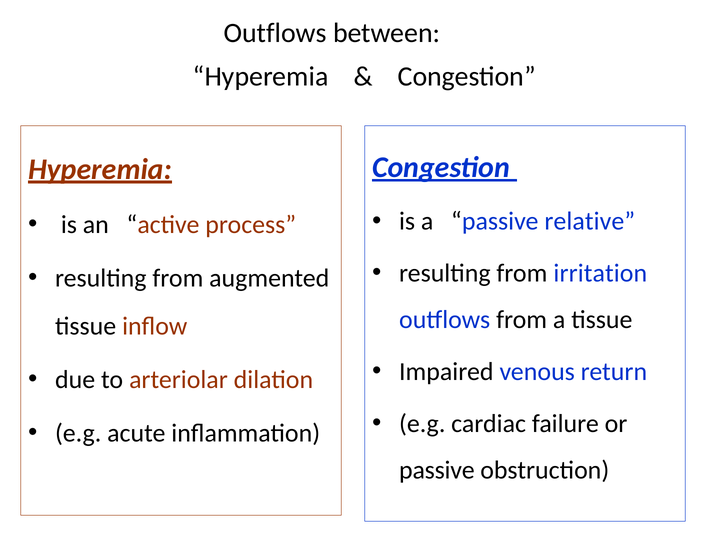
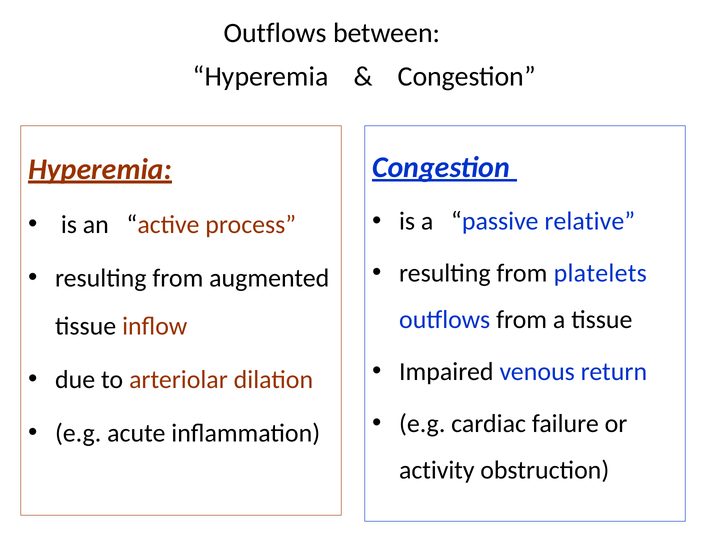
irritation: irritation -> platelets
passive at (437, 470): passive -> activity
